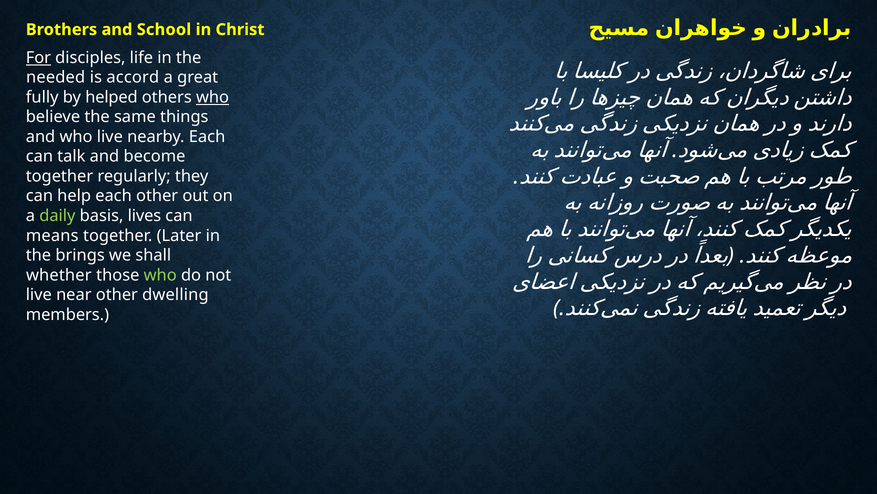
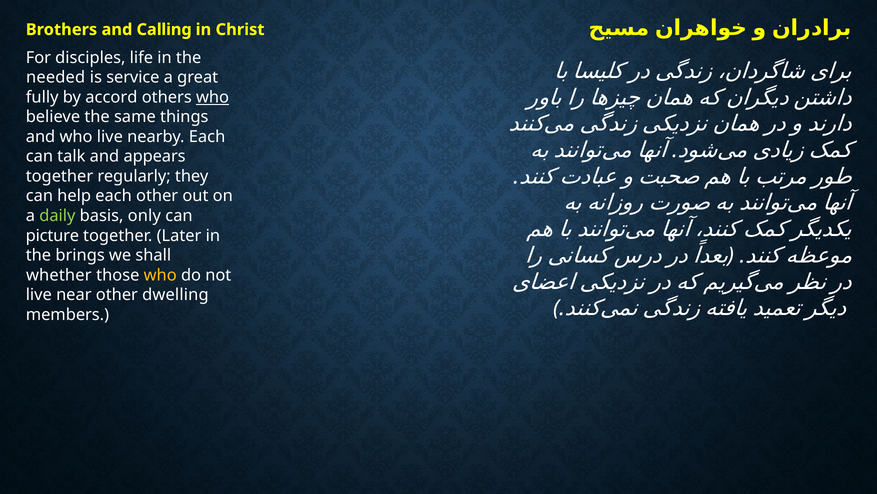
School: School -> Calling
For underline: present -> none
accord: accord -> service
helped: helped -> accord
become: become -> appears
lives: lives -> only
means: means -> picture
who at (160, 275) colour: light green -> yellow
